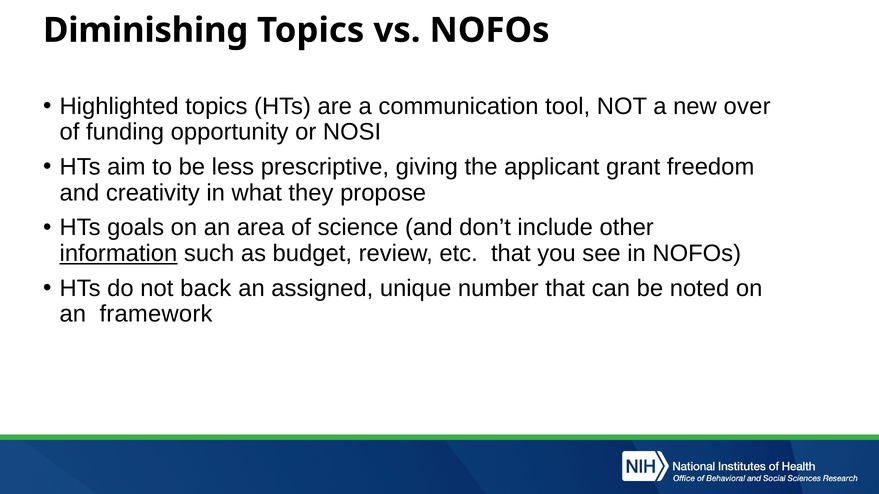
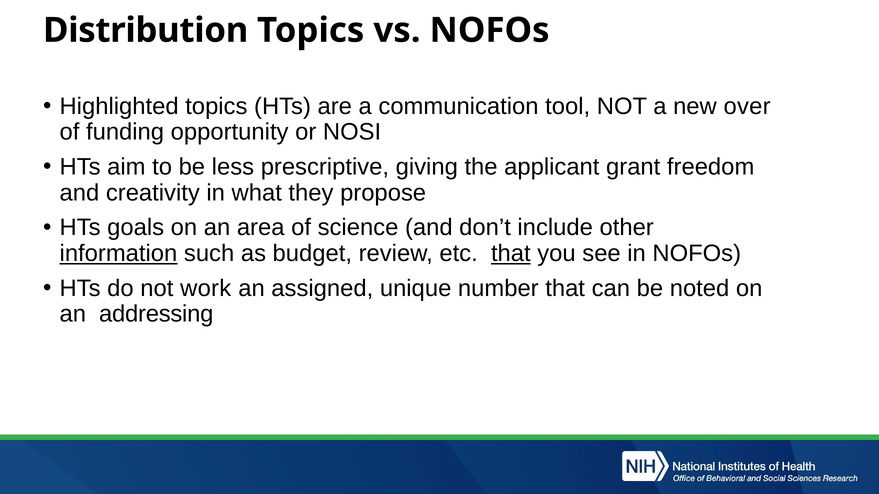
Diminishing: Diminishing -> Distribution
that at (511, 254) underline: none -> present
back: back -> work
framework: framework -> addressing
